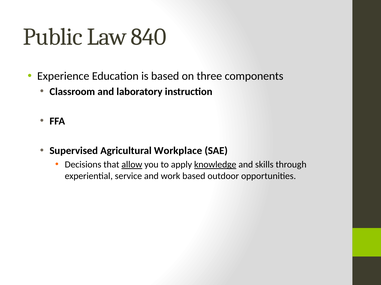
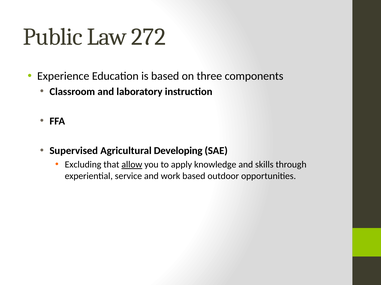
840: 840 -> 272
Workplace: Workplace -> Developing
Decisions: Decisions -> Excluding
knowledge underline: present -> none
